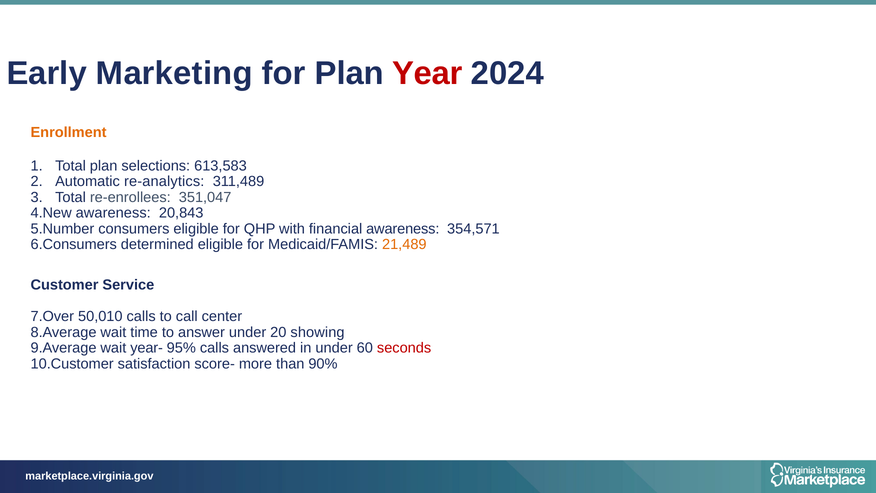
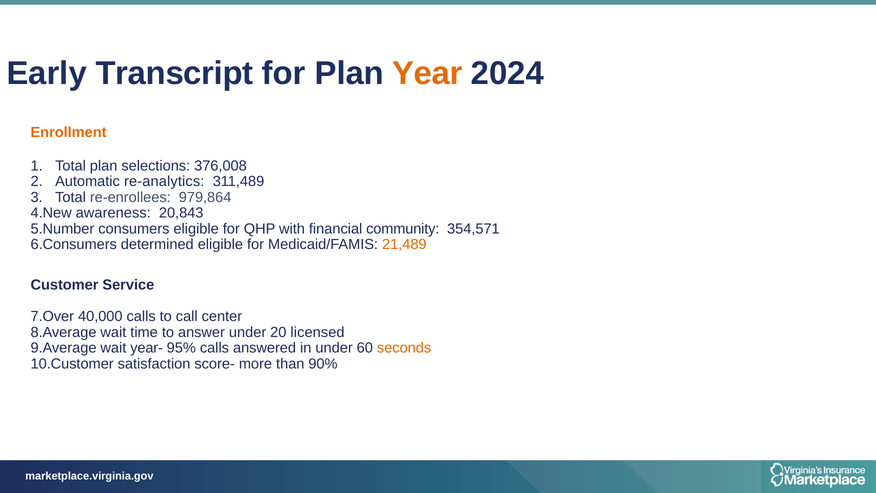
Marketing: Marketing -> Transcript
Year colour: red -> orange
613,583: 613,583 -> 376,008
351,047: 351,047 -> 979,864
financial awareness: awareness -> community
50,010: 50,010 -> 40,000
showing: showing -> licensed
seconds colour: red -> orange
